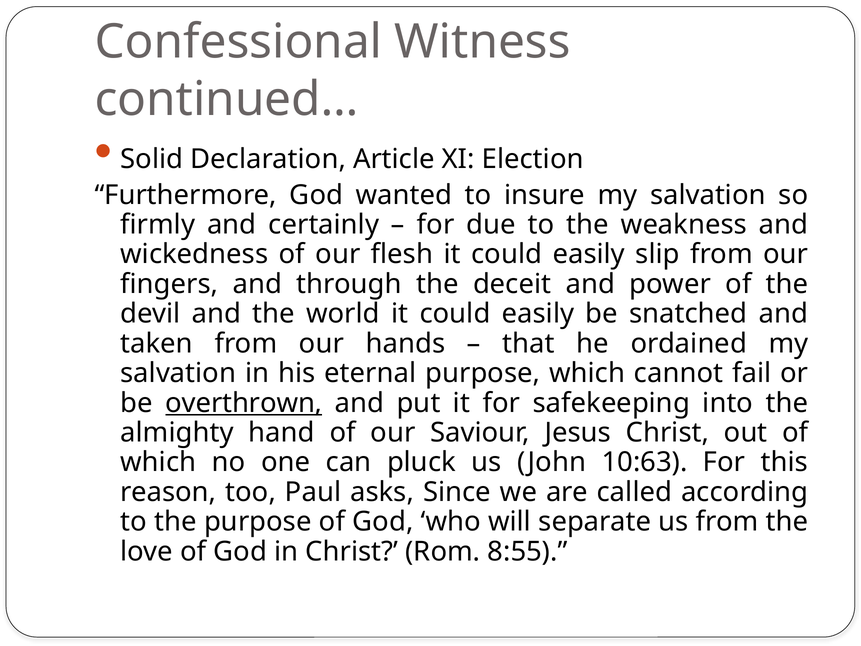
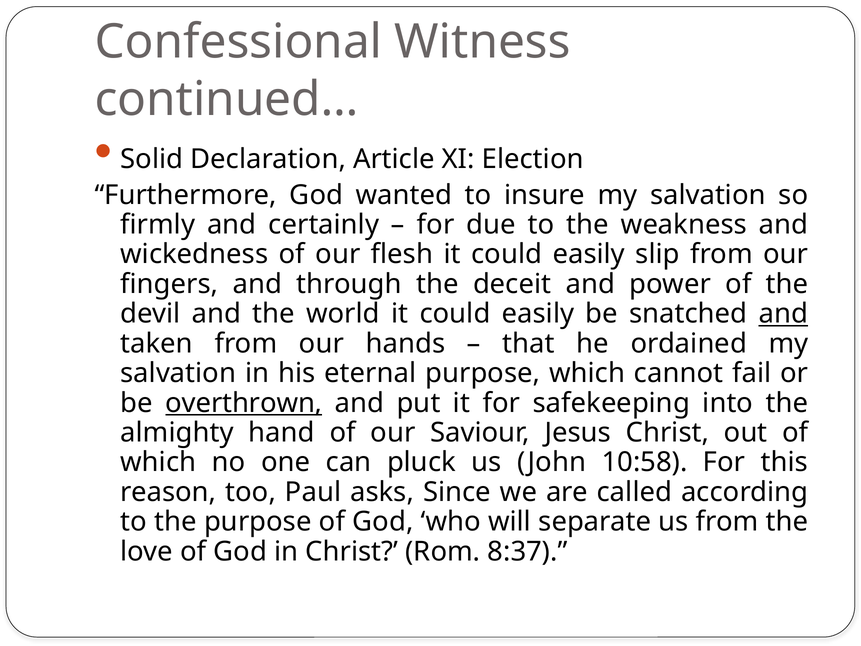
and at (783, 314) underline: none -> present
10:63: 10:63 -> 10:58
8:55: 8:55 -> 8:37
